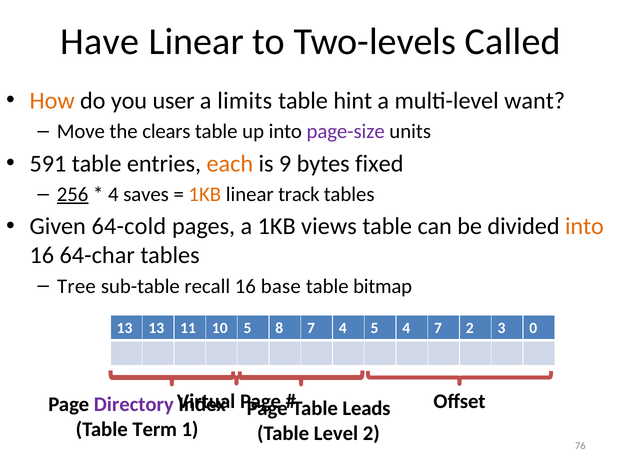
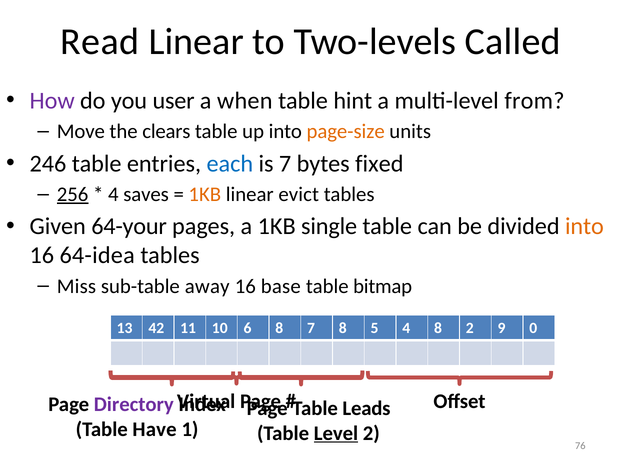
Have: Have -> Read
How colour: orange -> purple
limits: limits -> when
want: want -> from
page-size colour: purple -> orange
591: 591 -> 246
each colour: orange -> blue
is 9: 9 -> 7
track: track -> evict
64-cold: 64-cold -> 64-your
views: views -> single
64-char: 64-char -> 64-idea
Tree: Tree -> Miss
recall: recall -> away
13 13: 13 -> 42
10 5: 5 -> 6
7 4: 4 -> 8
4 7: 7 -> 8
3: 3 -> 9
Term: Term -> Have
Level underline: none -> present
